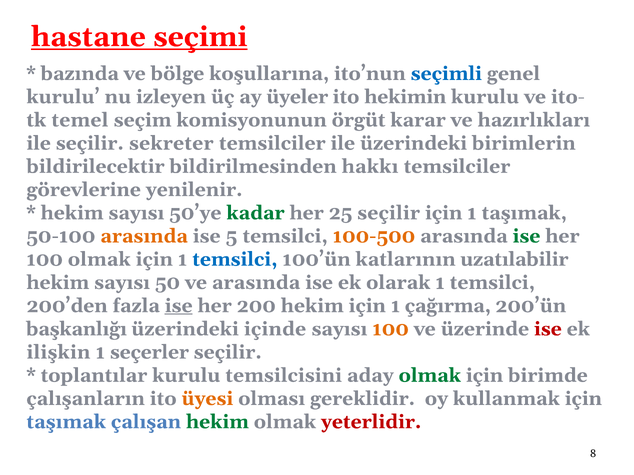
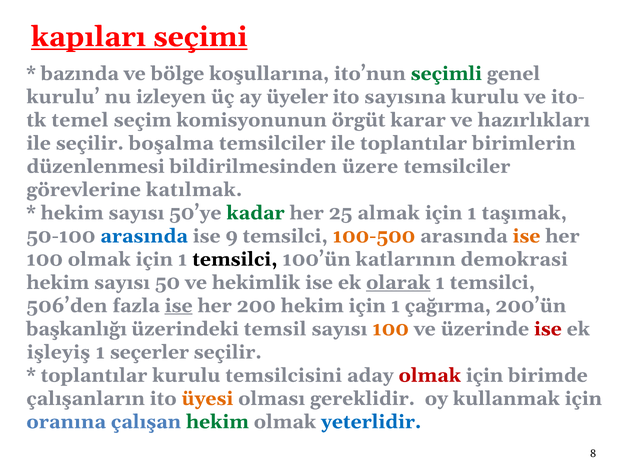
hastane: hastane -> kapıları
seçimli colour: blue -> green
hekimin: hekimin -> sayısına
sekreter: sekreter -> boşalma
ile üzerindeki: üzerindeki -> toplantılar
bildirilecektir: bildirilecektir -> düzenlenmesi
hakkı: hakkı -> üzere
yenilenir: yenilenir -> katılmak
25 seçilir: seçilir -> almak
arasında at (144, 236) colour: orange -> blue
5: 5 -> 9
ise at (526, 236) colour: green -> orange
temsilci at (235, 260) colour: blue -> black
uzatılabilir: uzatılabilir -> demokrasi
ve arasında: arasında -> hekimlik
olarak underline: none -> present
200’den: 200’den -> 506’den
içinde: içinde -> temsil
ilişkin: ilişkin -> işleyiş
olmak at (430, 376) colour: green -> red
taşımak at (66, 422): taşımak -> oranına
yeterlidir colour: red -> blue
